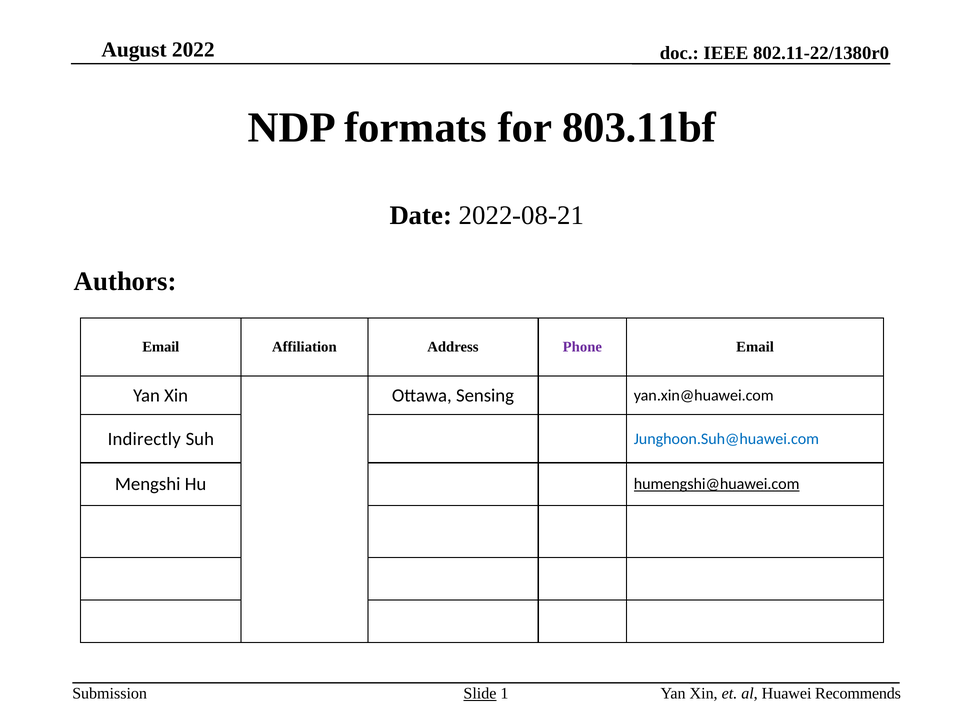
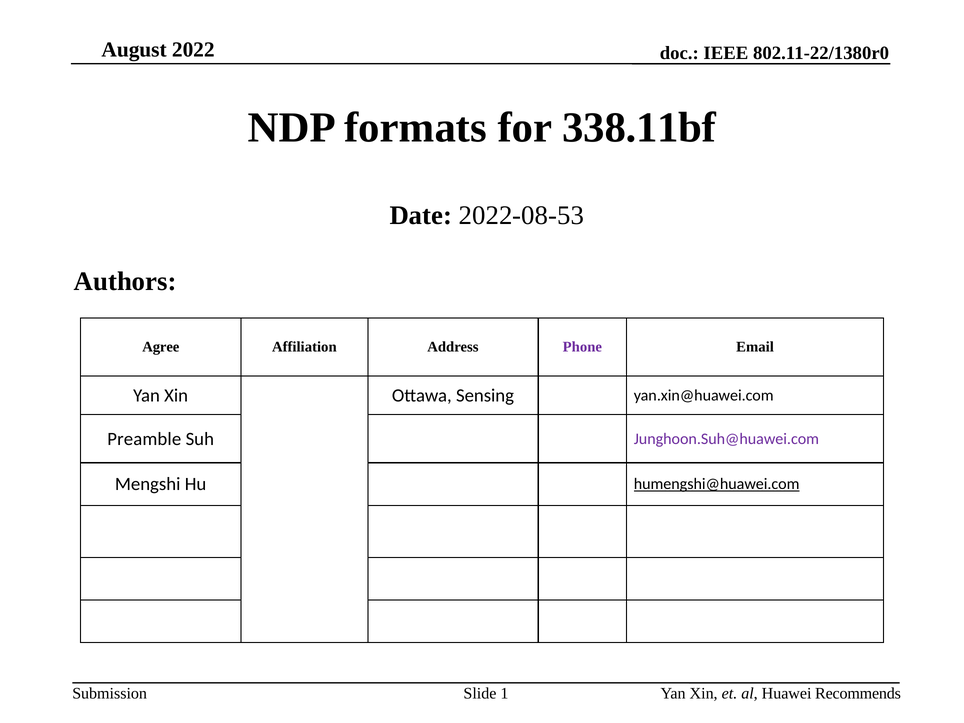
803.11bf: 803.11bf -> 338.11bf
2022-08-21: 2022-08-21 -> 2022-08-53
Email at (161, 347): Email -> Agree
Indirectly: Indirectly -> Preamble
Junghoon.Suh@huawei.com colour: blue -> purple
Slide underline: present -> none
